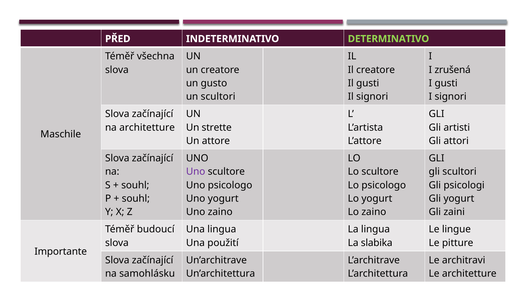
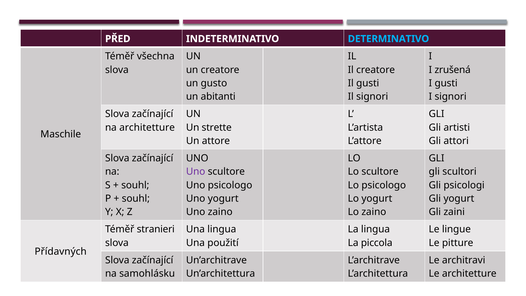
DETERMINATIVO colour: light green -> light blue
un scultori: scultori -> abitanti
budoucí: budoucí -> stranieri
slabika: slabika -> piccola
Importante: Importante -> Přídavných
